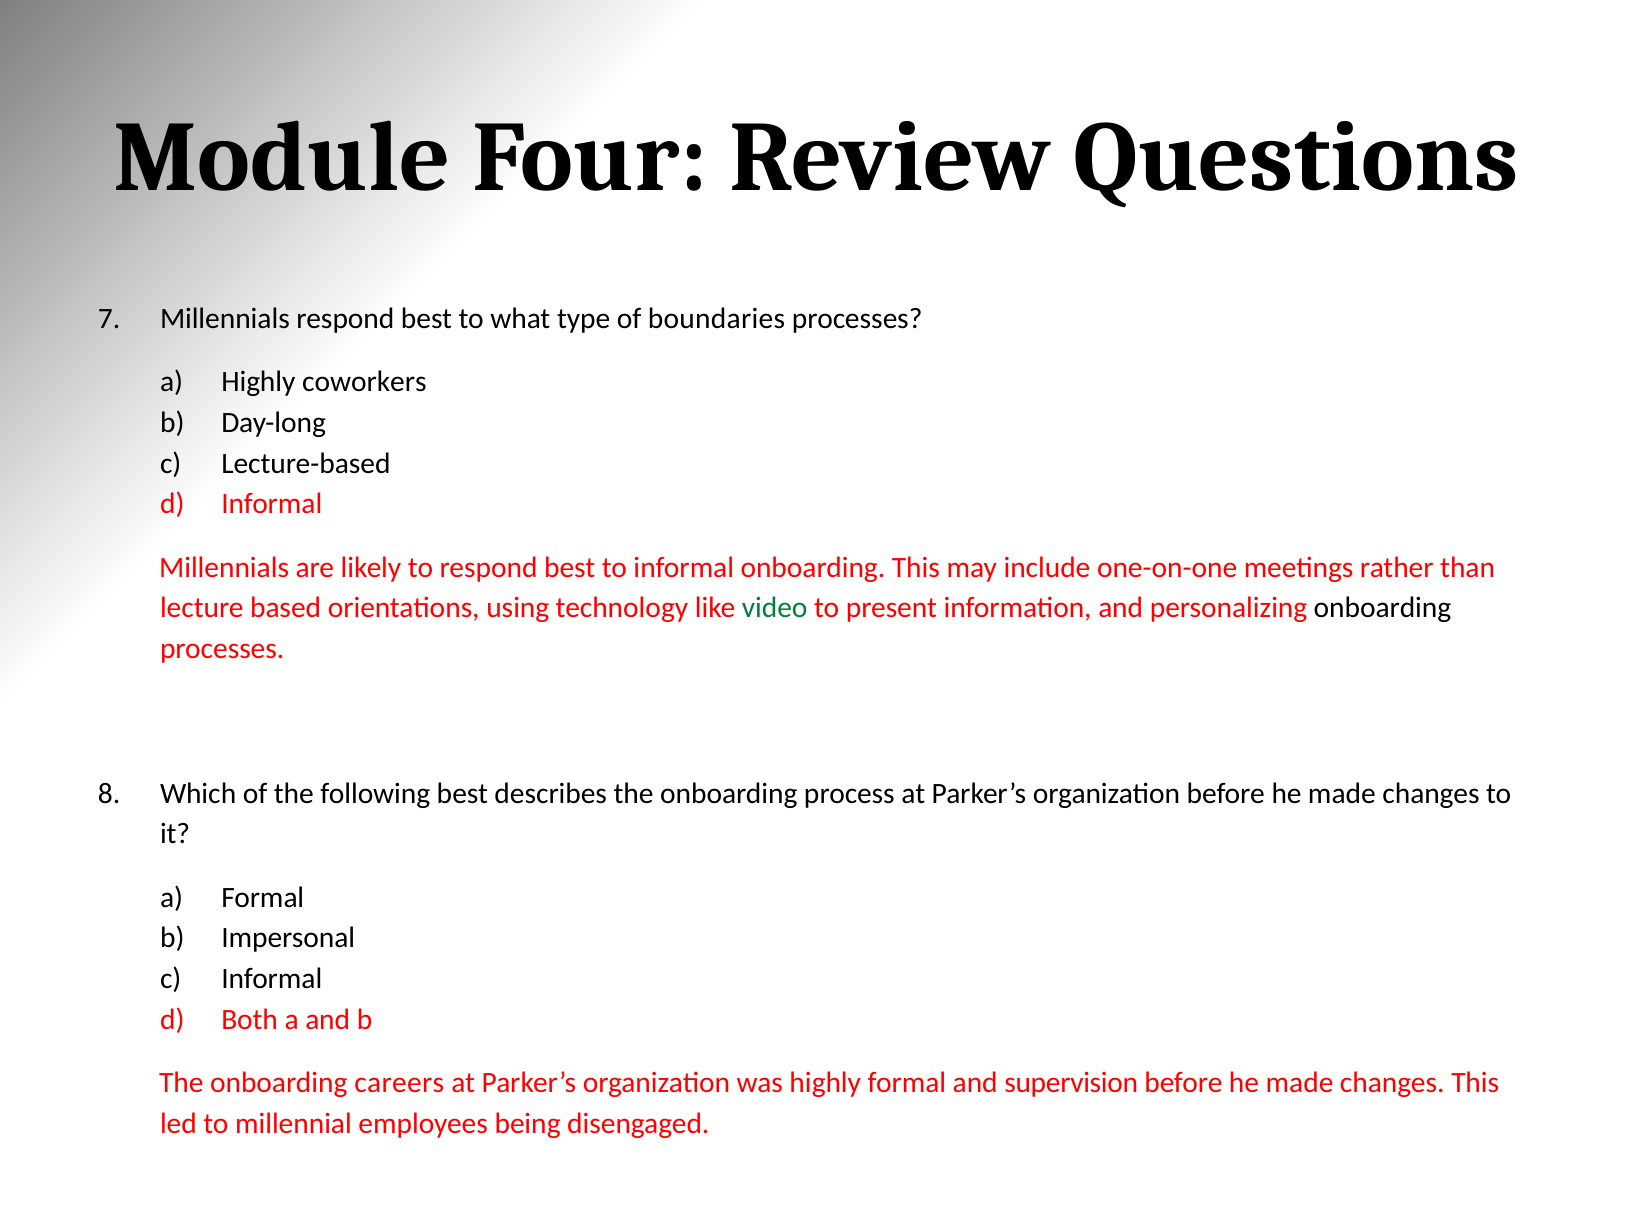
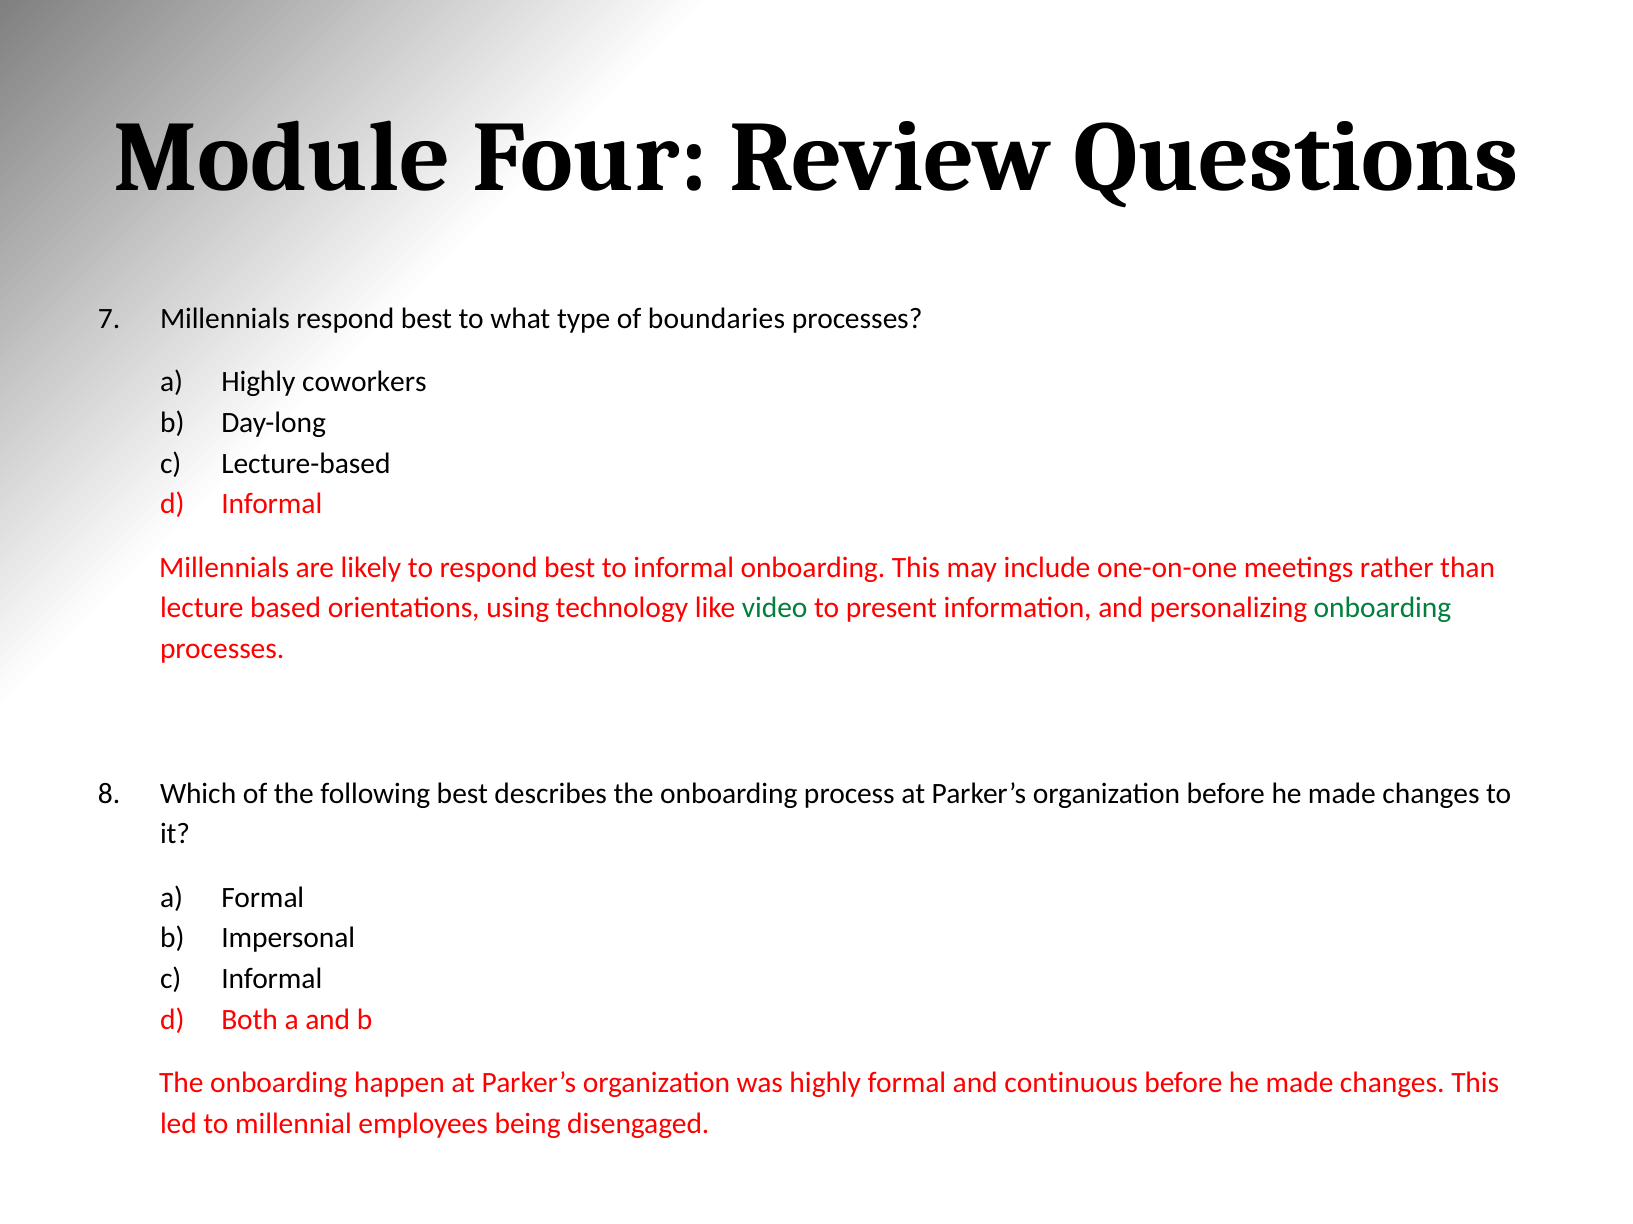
onboarding at (1382, 609) colour: black -> green
careers: careers -> happen
supervision: supervision -> continuous
